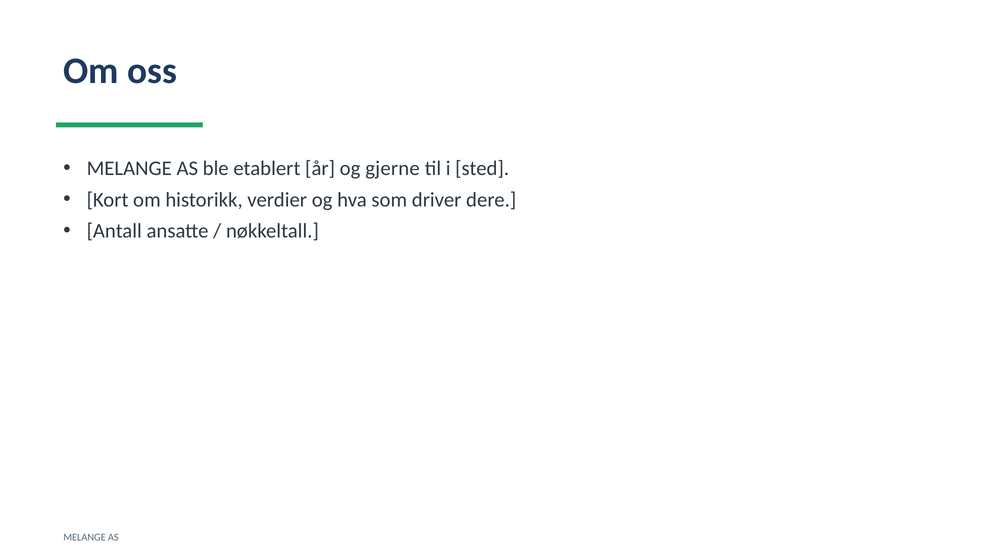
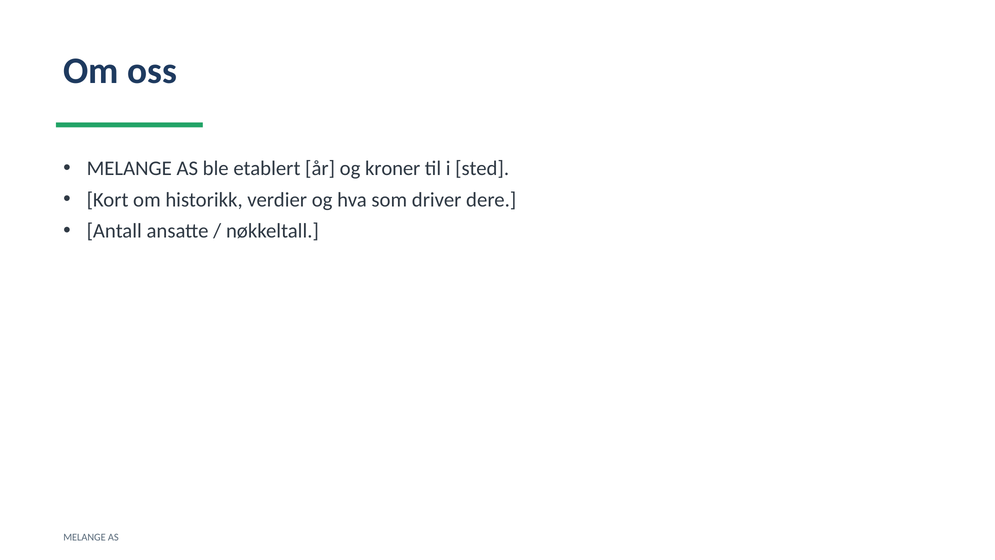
gjerne: gjerne -> kroner
